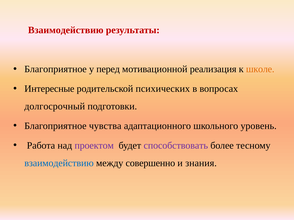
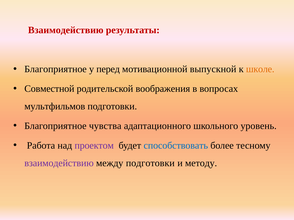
реализация: реализация -> выпускной
Интересные: Интересные -> Совместной
психических: психических -> воображения
долгосрочный: долгосрочный -> мультфильмов
способствовать colour: purple -> blue
взаимодействию at (59, 163) colour: blue -> purple
между совершенно: совершенно -> подготовки
знания: знания -> методу
